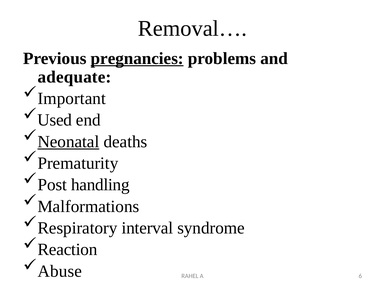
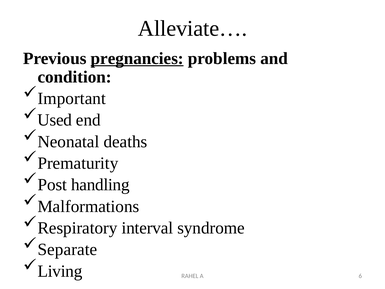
Removal…: Removal… -> Alleviate…
adequate: adequate -> condition
Neonatal underline: present -> none
Reaction: Reaction -> Separate
Abuse: Abuse -> Living
